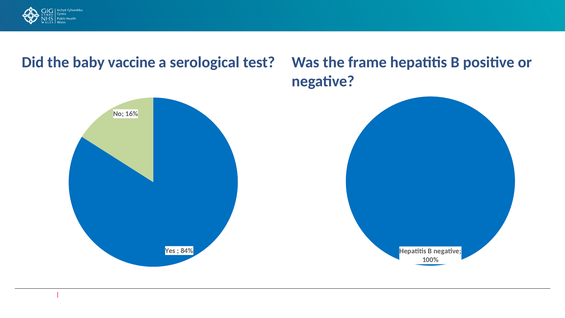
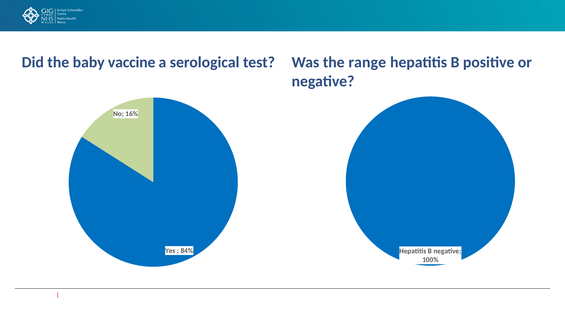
frame: frame -> range
